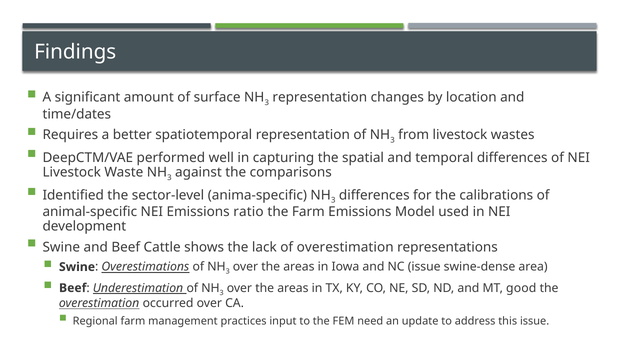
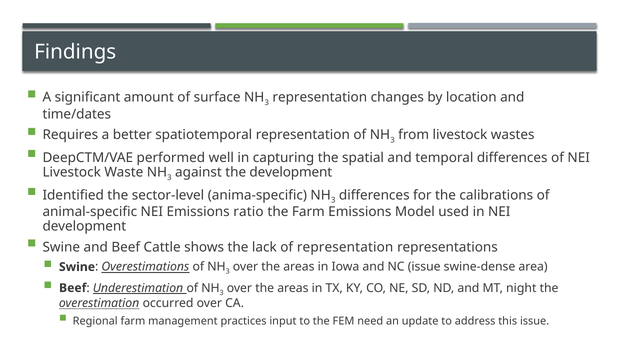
the comparisons: comparisons -> development
of overestimation: overestimation -> representation
good: good -> night
